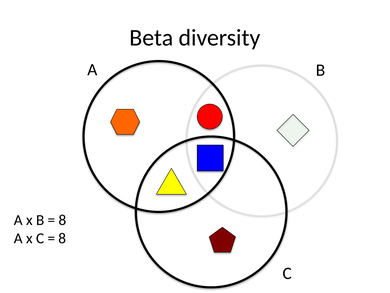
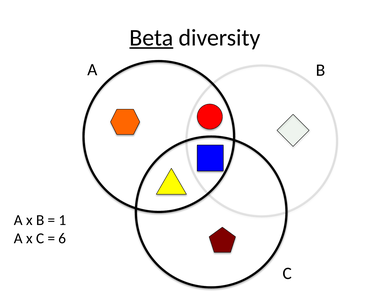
Beta underline: none -> present
8 at (63, 220): 8 -> 1
8 at (62, 238): 8 -> 6
